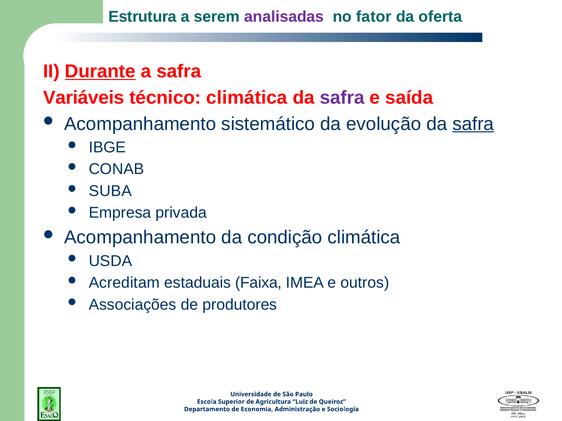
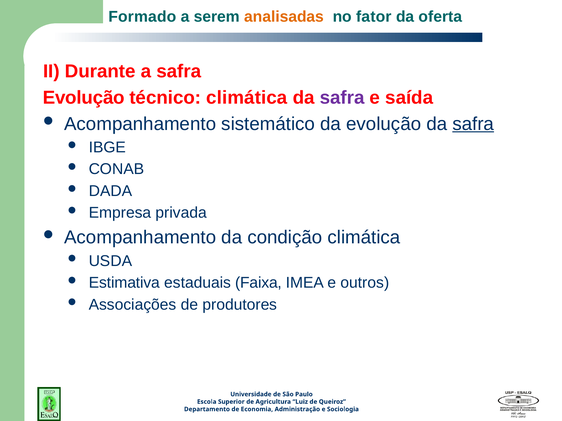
Estrutura: Estrutura -> Formado
analisadas colour: purple -> orange
Durante underline: present -> none
Variáveis at (84, 98): Variáveis -> Evolução
SUBA: SUBA -> DADA
Acreditam: Acreditam -> Estimativa
